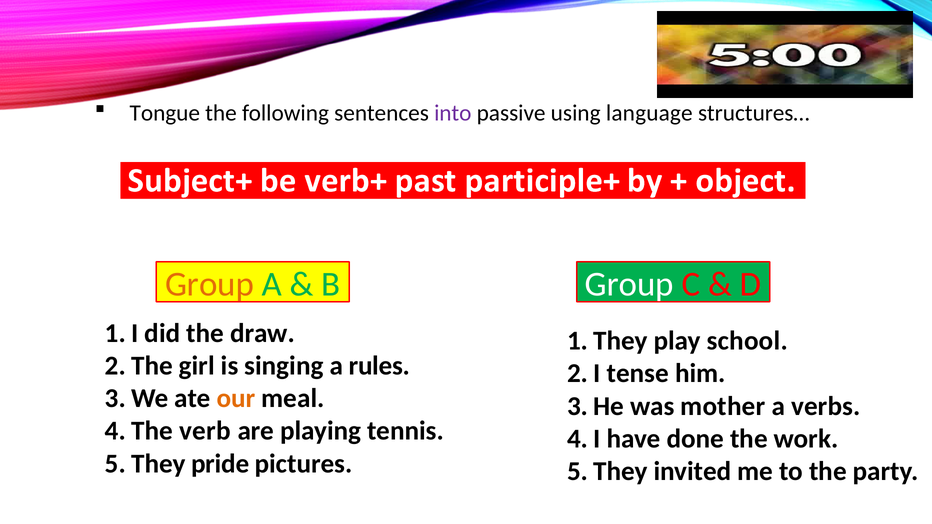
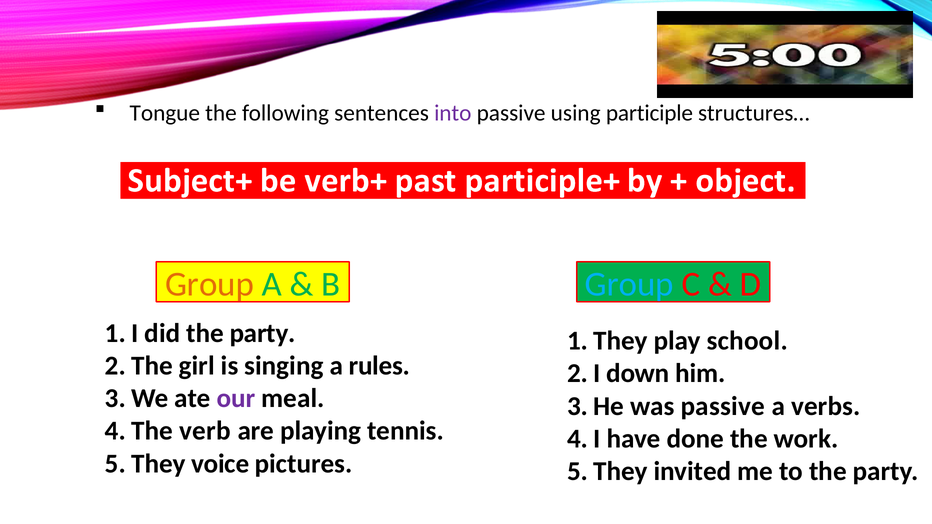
language: language -> participle
Group at (629, 284) colour: white -> light blue
did the draw: draw -> party
tense: tense -> down
our colour: orange -> purple
was mother: mother -> passive
pride: pride -> voice
